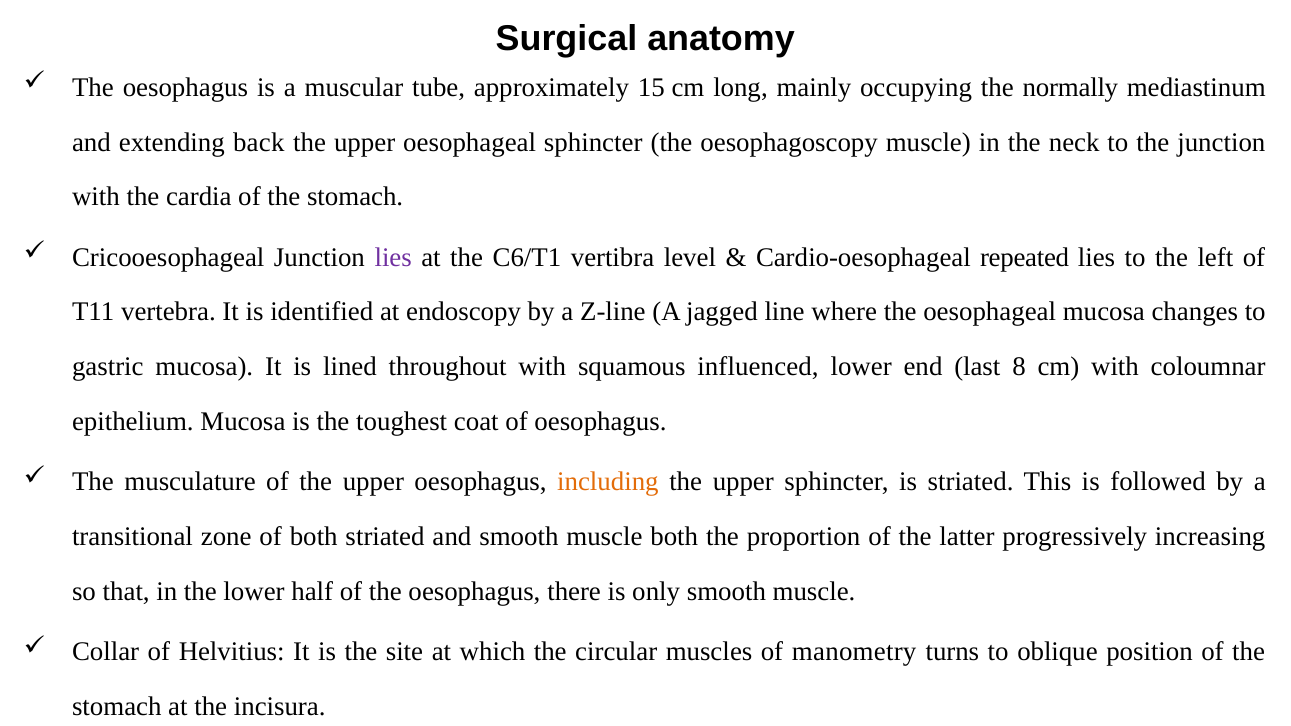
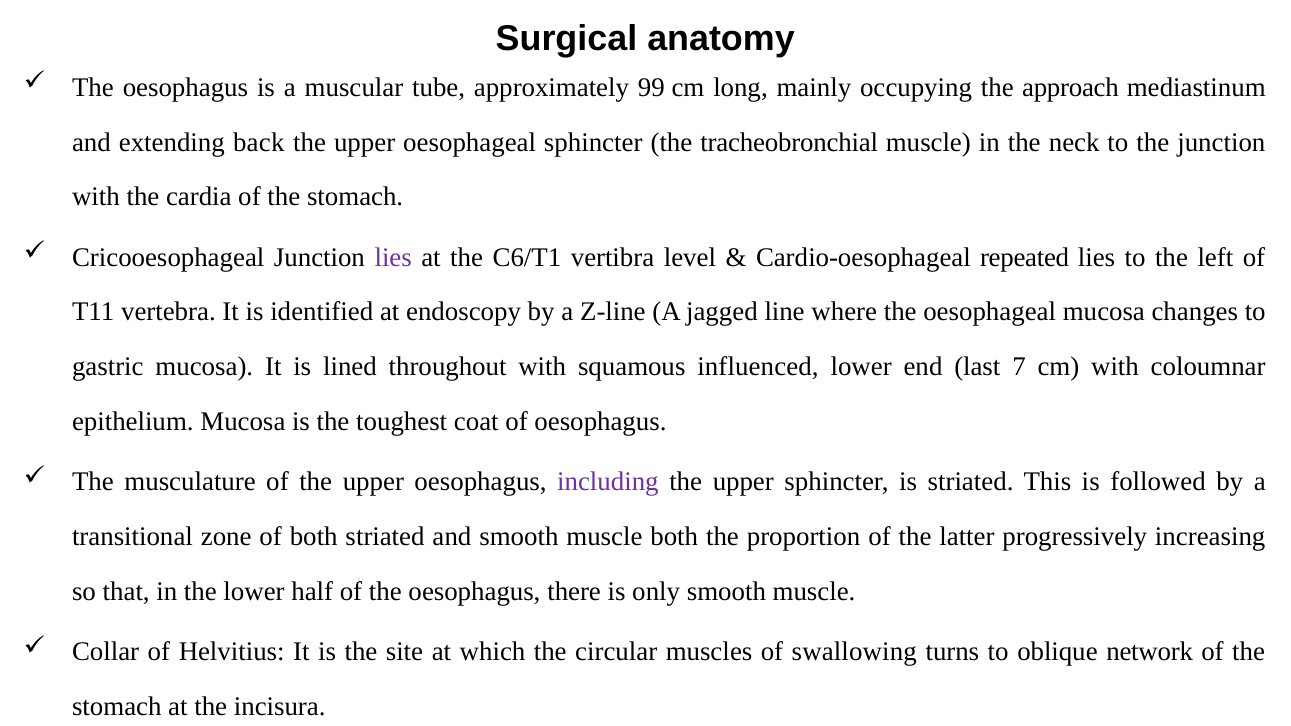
15: 15 -> 99
normally: normally -> approach
oesophagoscopy: oesophagoscopy -> tracheobronchial
8: 8 -> 7
including colour: orange -> purple
manometry: manometry -> swallowing
position: position -> network
